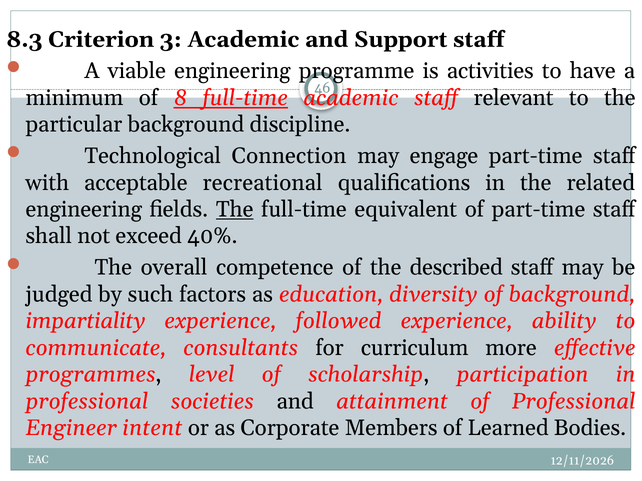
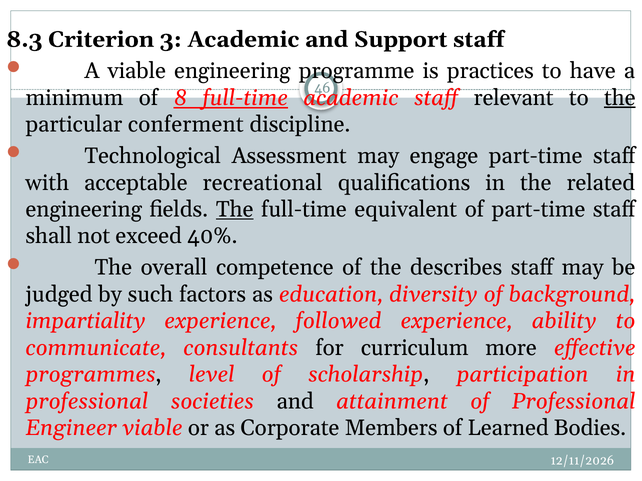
activities: activities -> practices
the at (620, 98) underline: none -> present
particular background: background -> conferment
Connection: Connection -> Assessment
described: described -> describes
Engineer intent: intent -> viable
